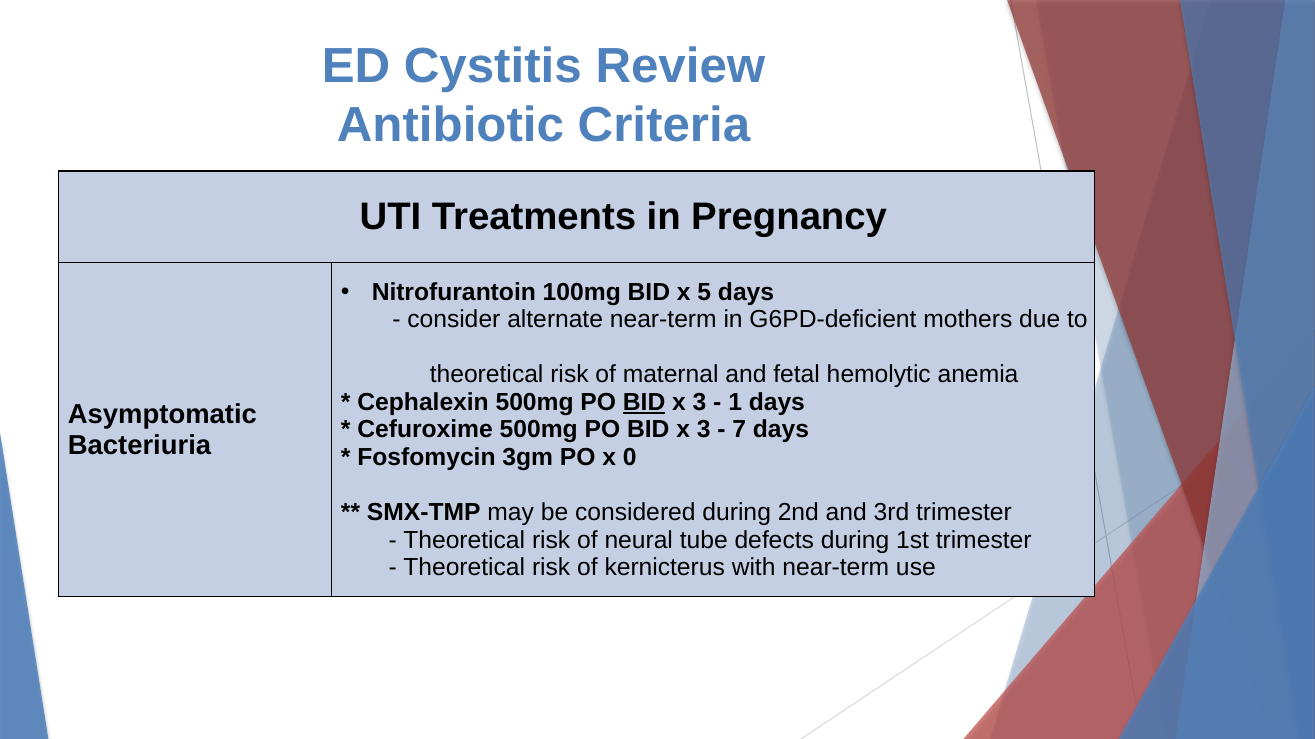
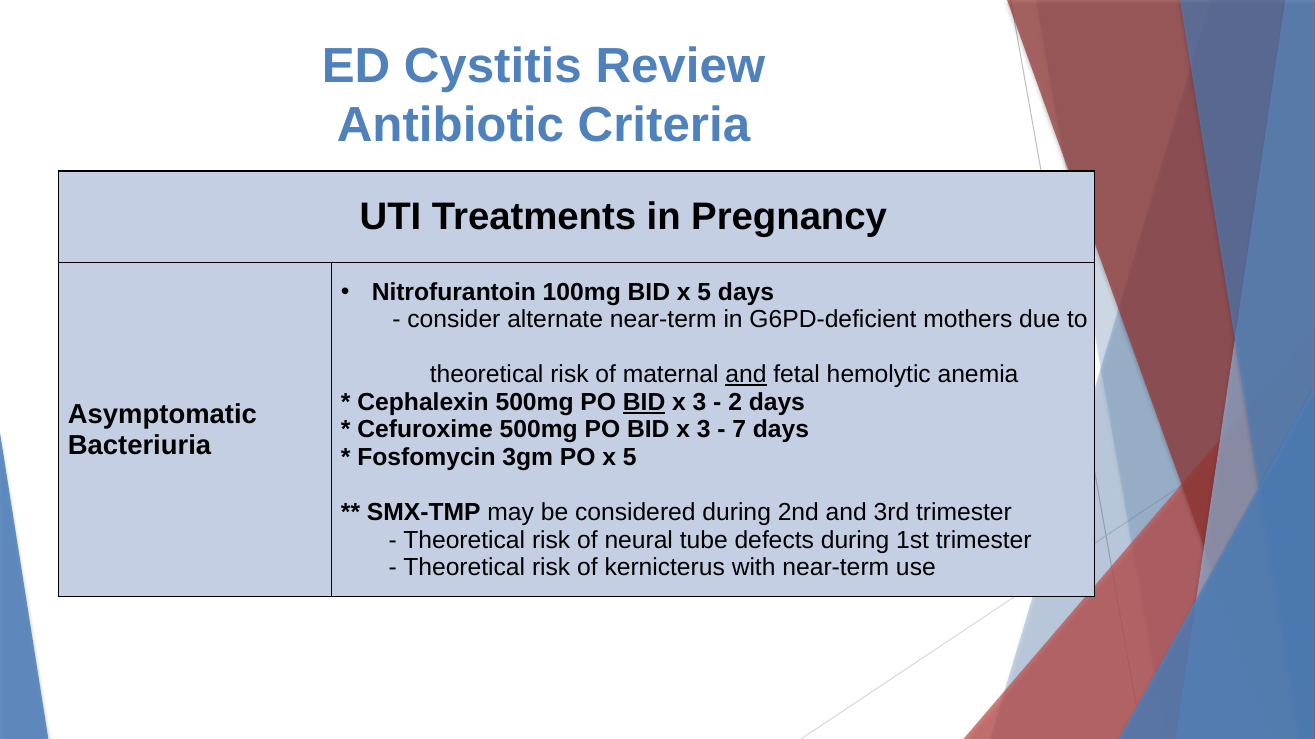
and at (746, 375) underline: none -> present
1: 1 -> 2
PO x 0: 0 -> 5
